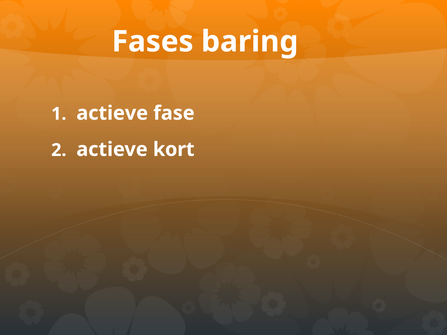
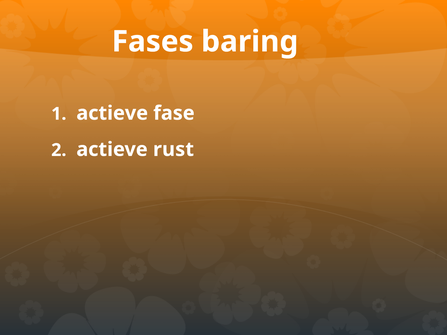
kort: kort -> rust
